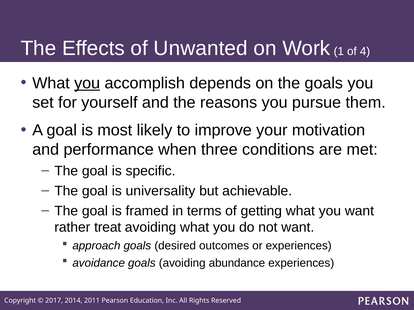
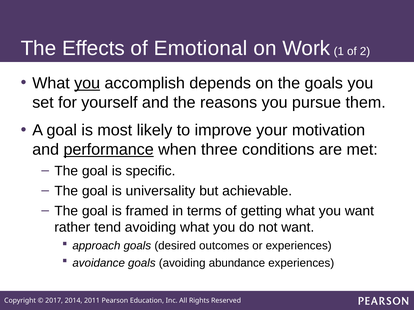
Unwanted: Unwanted -> Emotional
4: 4 -> 2
performance underline: none -> present
treat: treat -> tend
